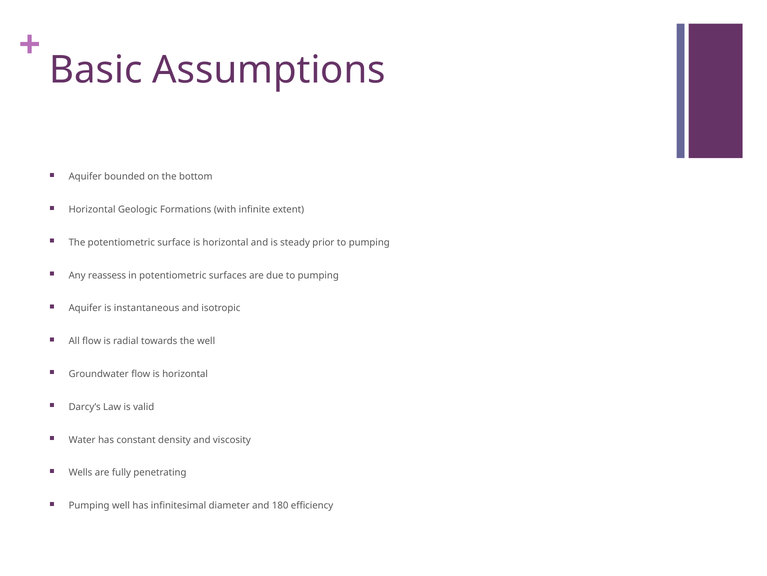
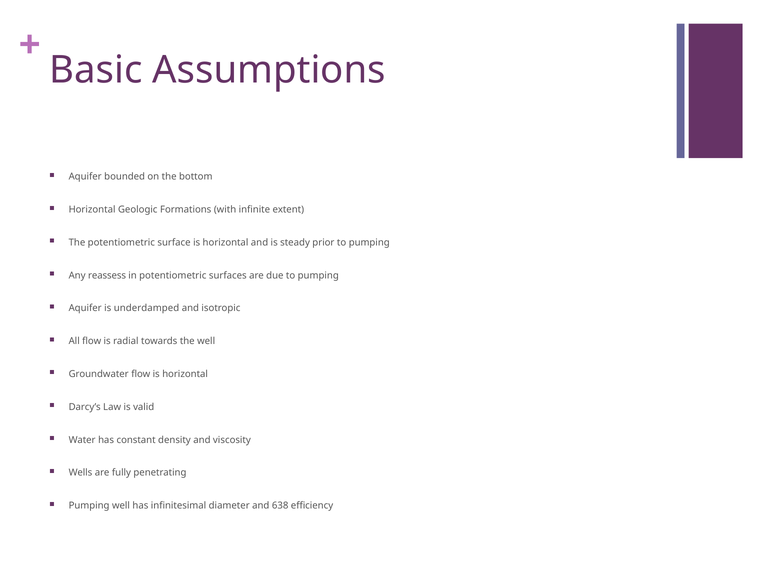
instantaneous: instantaneous -> underdamped
180: 180 -> 638
